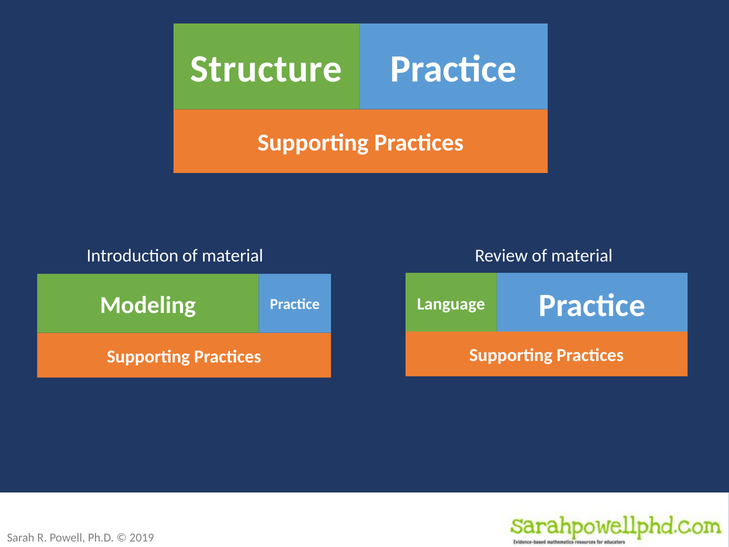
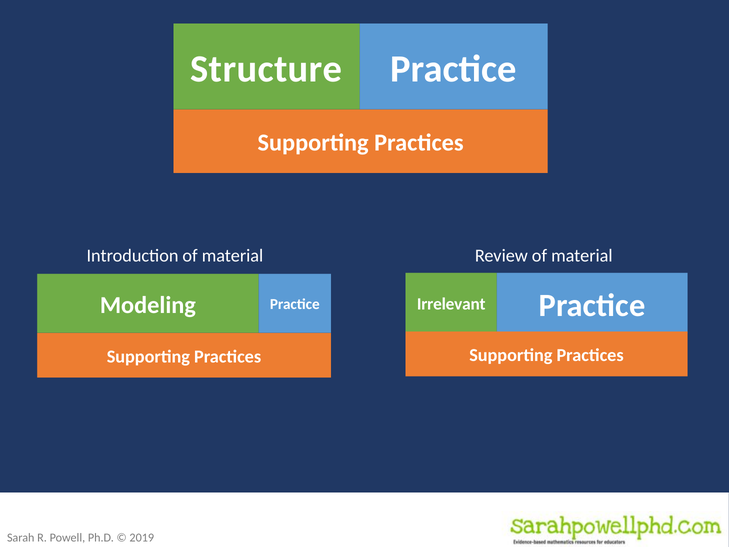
Language: Language -> Irrelevant
